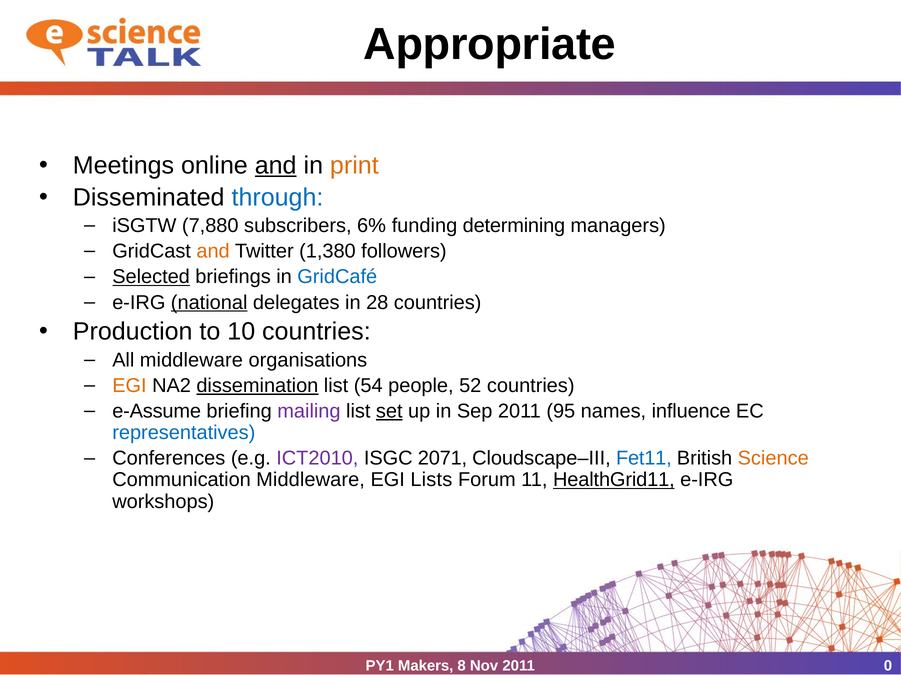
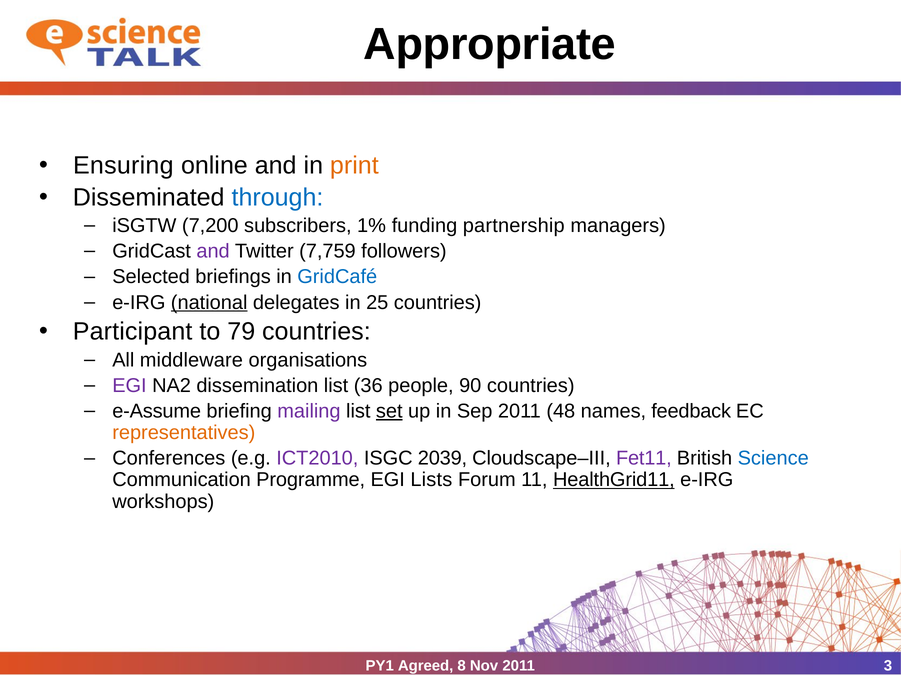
Meetings: Meetings -> Ensuring
and at (276, 166) underline: present -> none
7,880: 7,880 -> 7,200
6%: 6% -> 1%
determining: determining -> partnership
and at (213, 252) colour: orange -> purple
1,380: 1,380 -> 7,759
Selected underline: present -> none
28: 28 -> 25
Production: Production -> Participant
10: 10 -> 79
EGI at (129, 386) colour: orange -> purple
dissemination underline: present -> none
54: 54 -> 36
52: 52 -> 90
95: 95 -> 48
influence: influence -> feedback
representatives colour: blue -> orange
2071: 2071 -> 2039
Fet11 colour: blue -> purple
Science colour: orange -> blue
Communication Middleware: Middleware -> Programme
Makers: Makers -> Agreed
0: 0 -> 3
